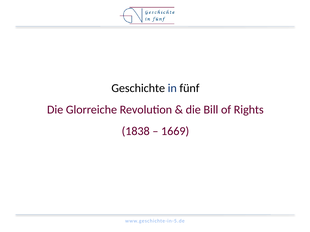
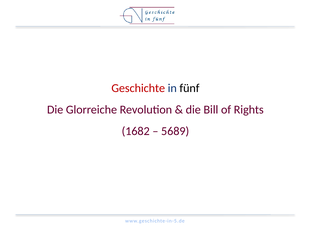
Geschichte colour: black -> red
1838: 1838 -> 1682
1669: 1669 -> 5689
